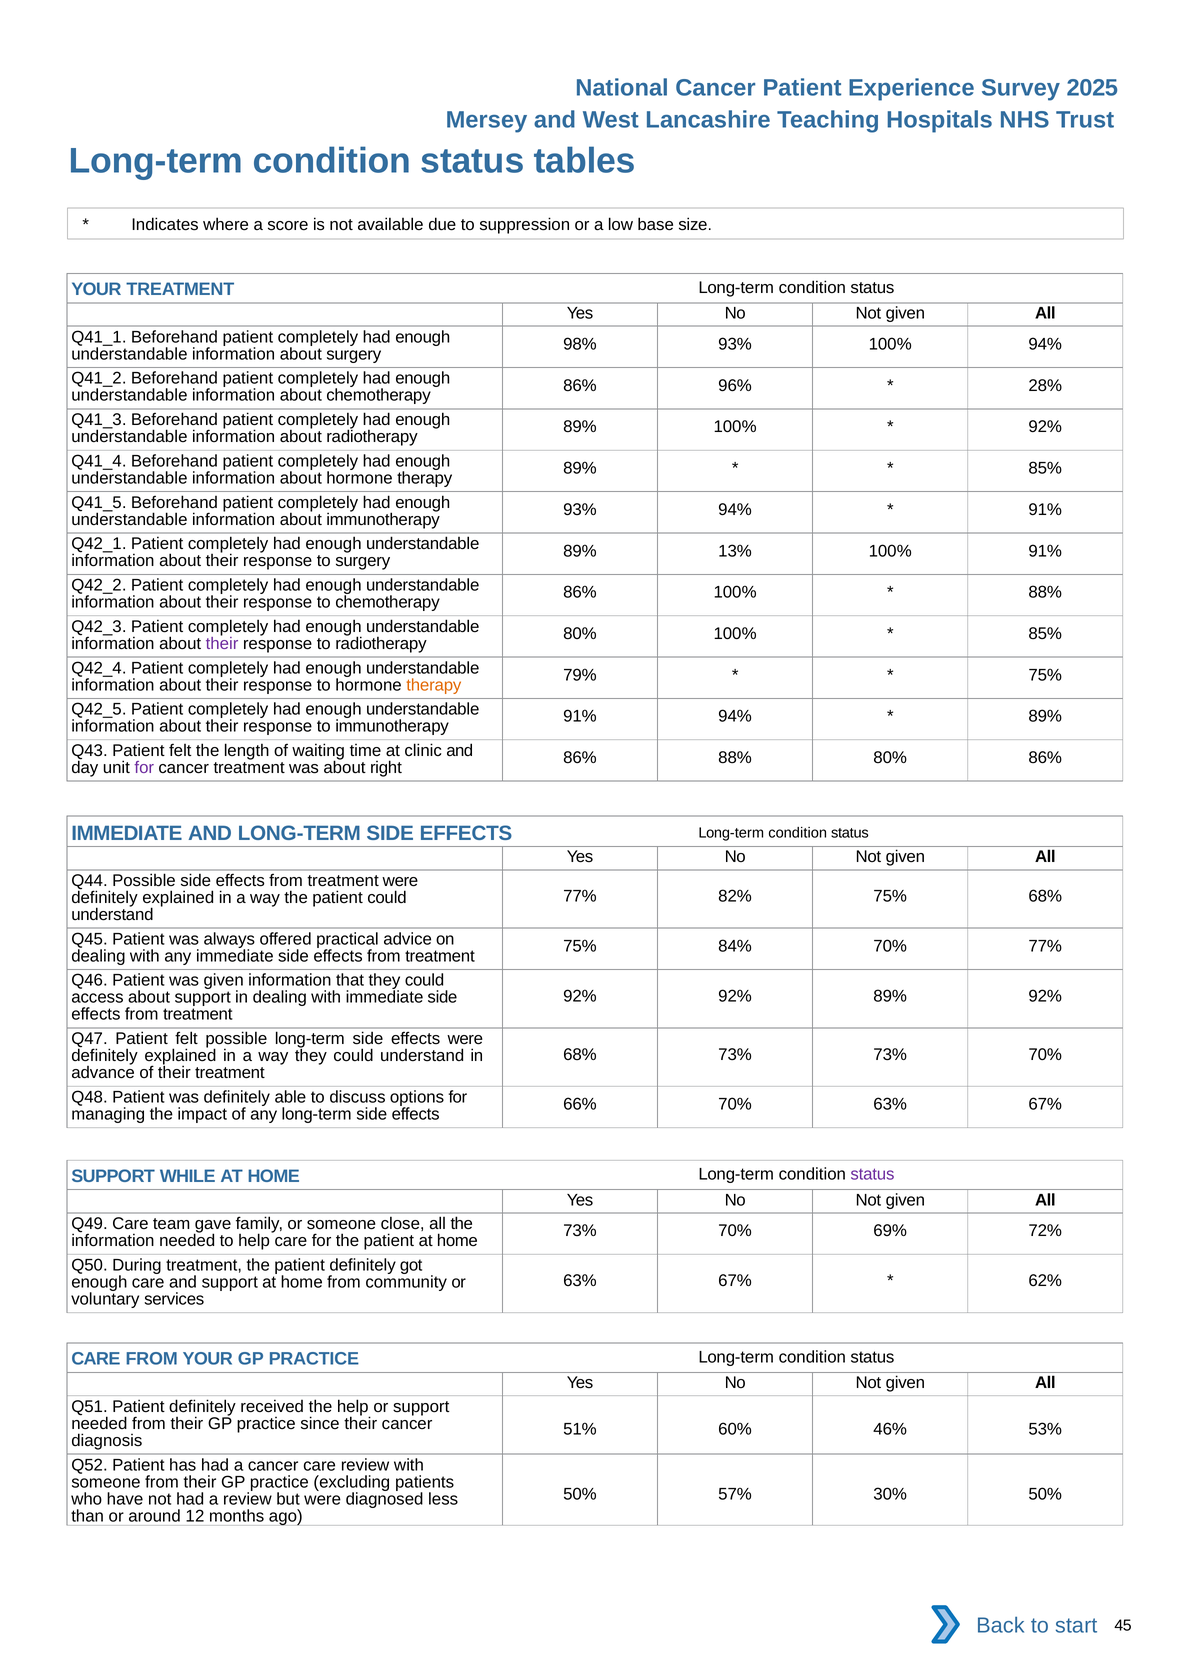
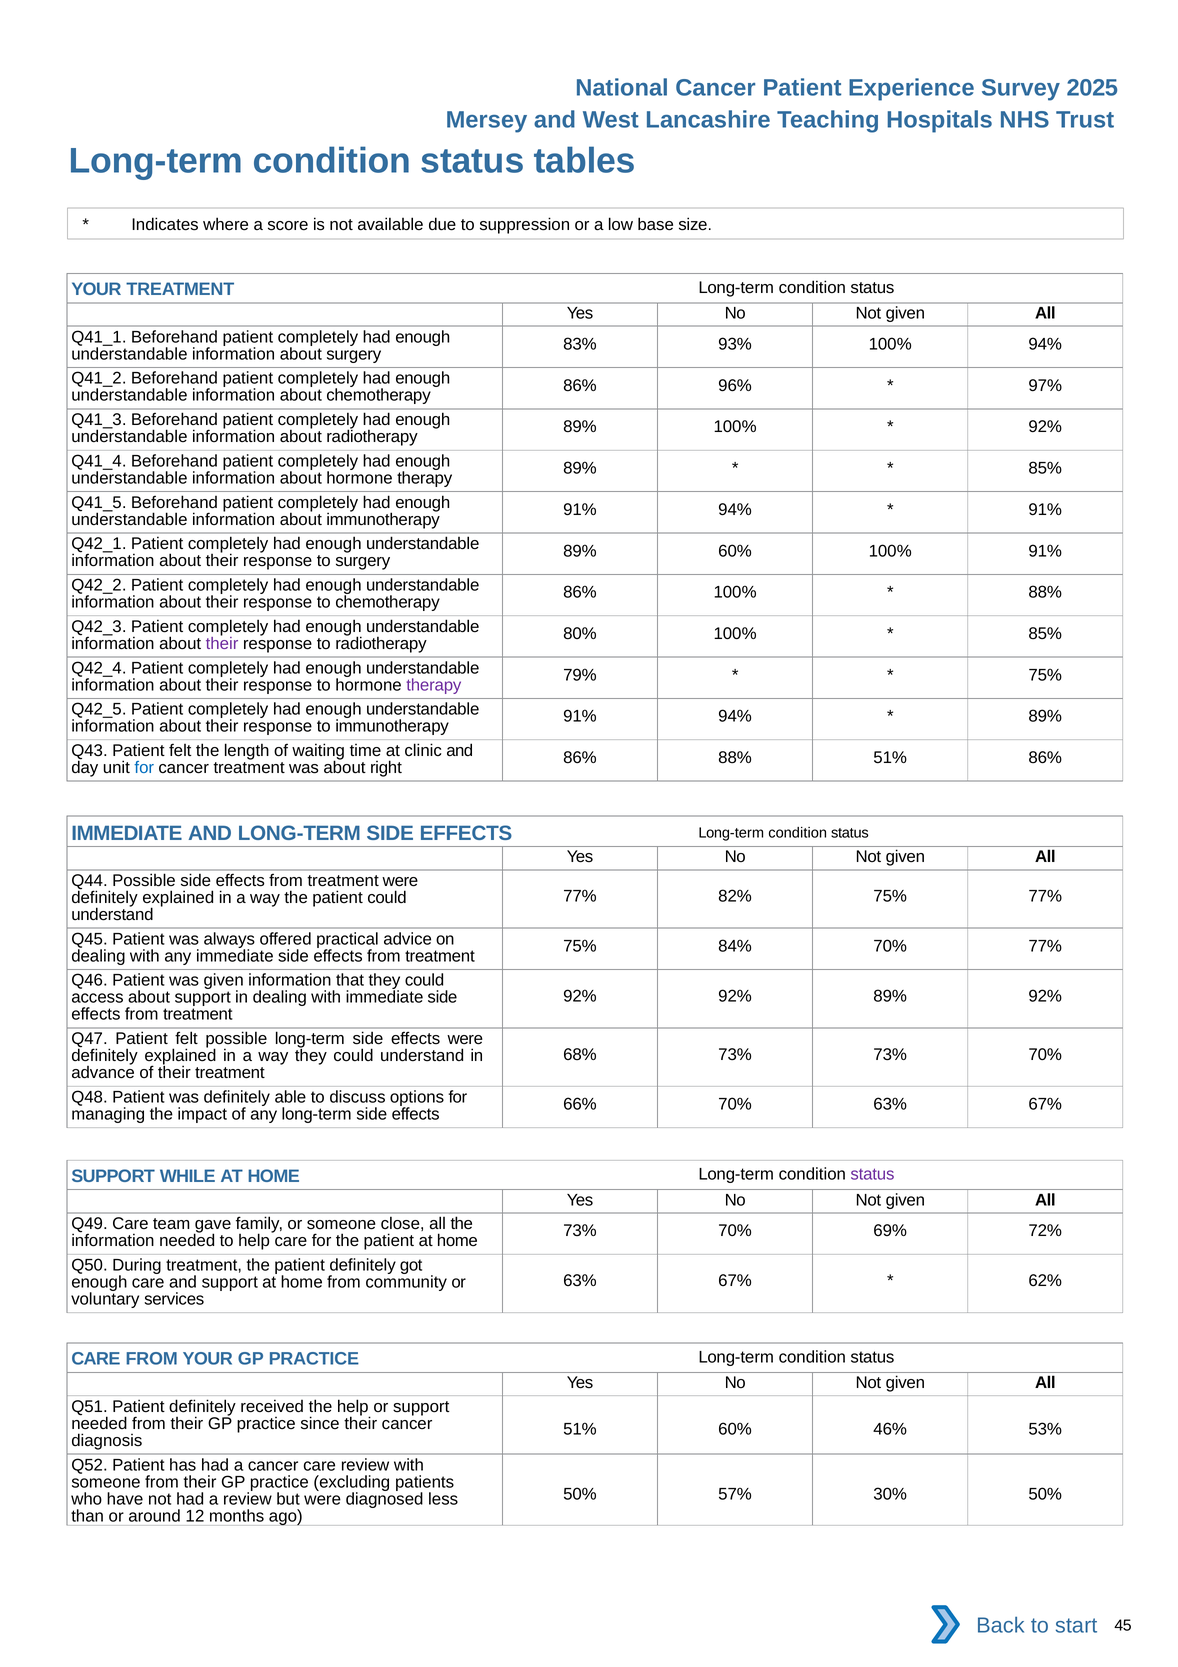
98%: 98% -> 83%
28%: 28% -> 97%
93% at (580, 510): 93% -> 91%
89% 13%: 13% -> 60%
therapy at (434, 685) colour: orange -> purple
88% 80%: 80% -> 51%
for at (144, 768) colour: purple -> blue
75% 68%: 68% -> 77%
